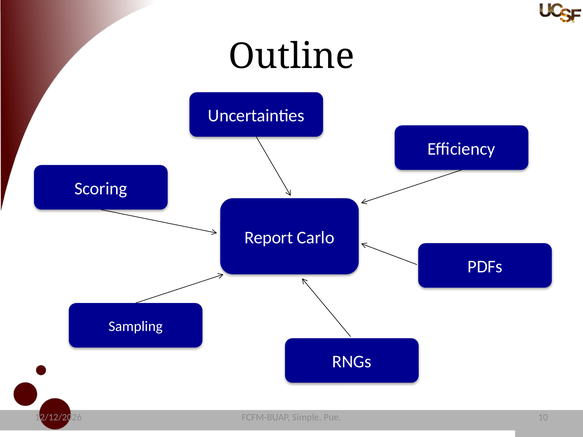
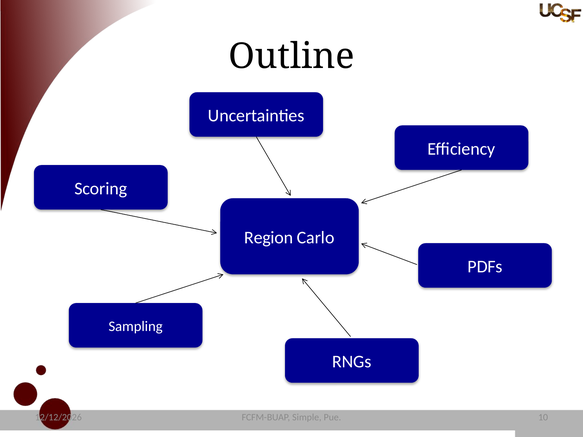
Report: Report -> Region
